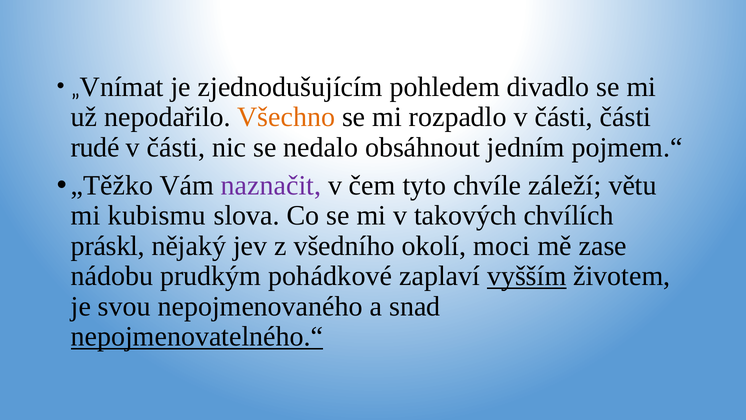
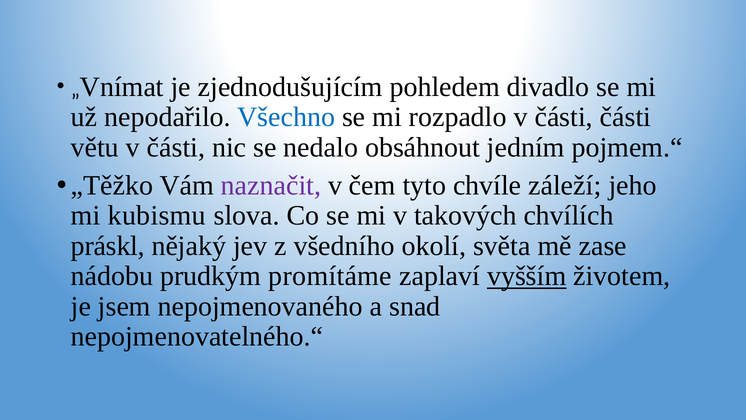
Všechno colour: orange -> blue
rudé: rudé -> větu
větu: větu -> jeho
moci: moci -> světa
pohádkové: pohádkové -> promítáme
svou: svou -> jsem
nepojmenovatelného.“ underline: present -> none
